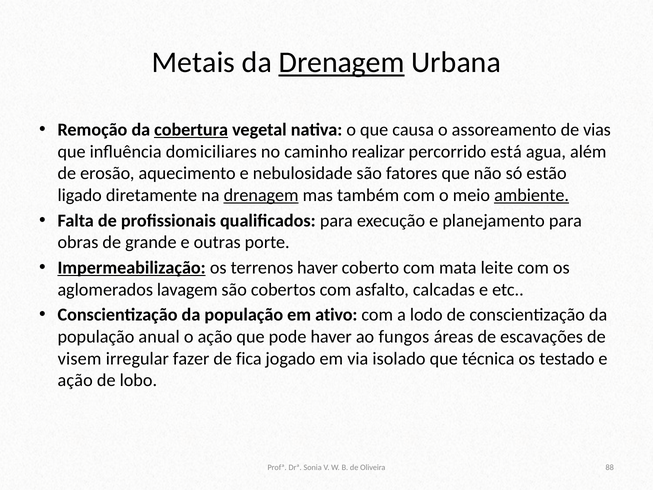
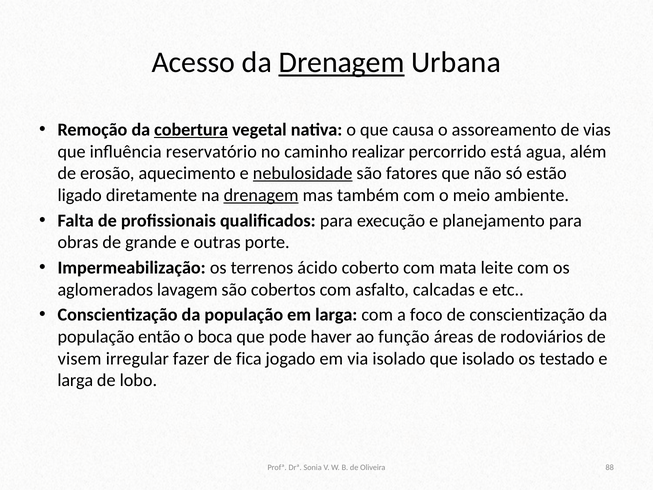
Metais: Metais -> Acesso
domiciliares: domiciliares -> reservatório
nebulosidade underline: none -> present
ambiente underline: present -> none
Impermeabilização underline: present -> none
terrenos haver: haver -> ácido
em ativo: ativo -> larga
lodo: lodo -> foco
anual: anual -> então
o ação: ação -> boca
fungos: fungos -> função
escavações: escavações -> rodoviários
que técnica: técnica -> isolado
ação at (75, 380): ação -> larga
